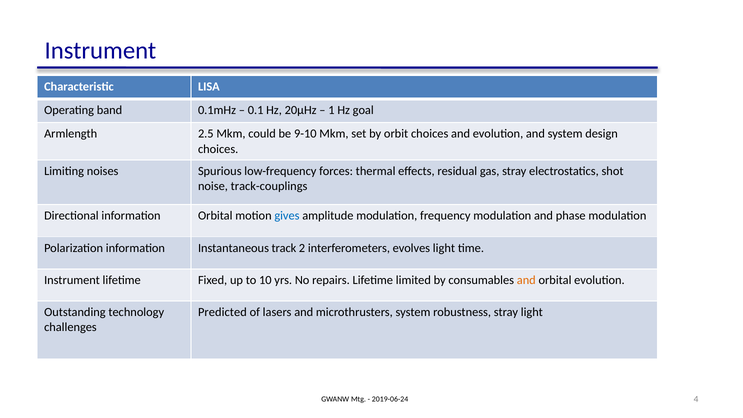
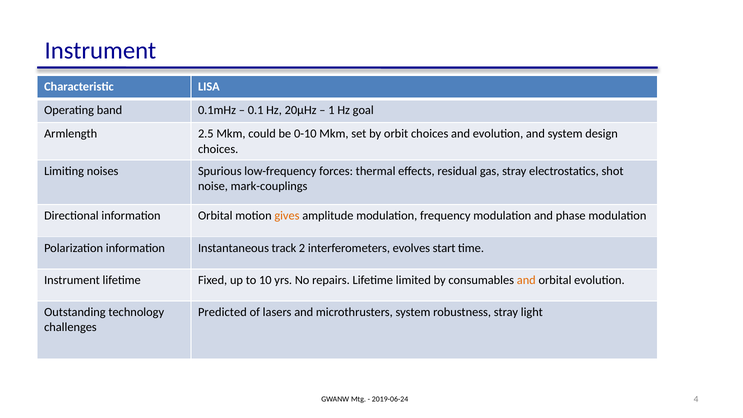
9-10: 9-10 -> 0-10
track-couplings: track-couplings -> mark-couplings
gives colour: blue -> orange
evolves light: light -> start
